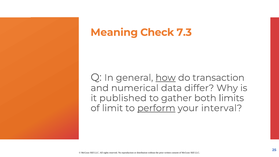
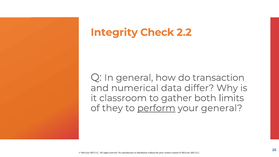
Meaning: Meaning -> Integrity
7.3: 7.3 -> 2.2
how underline: present -> none
published: published -> classroom
limit: limit -> they
your interval: interval -> general
